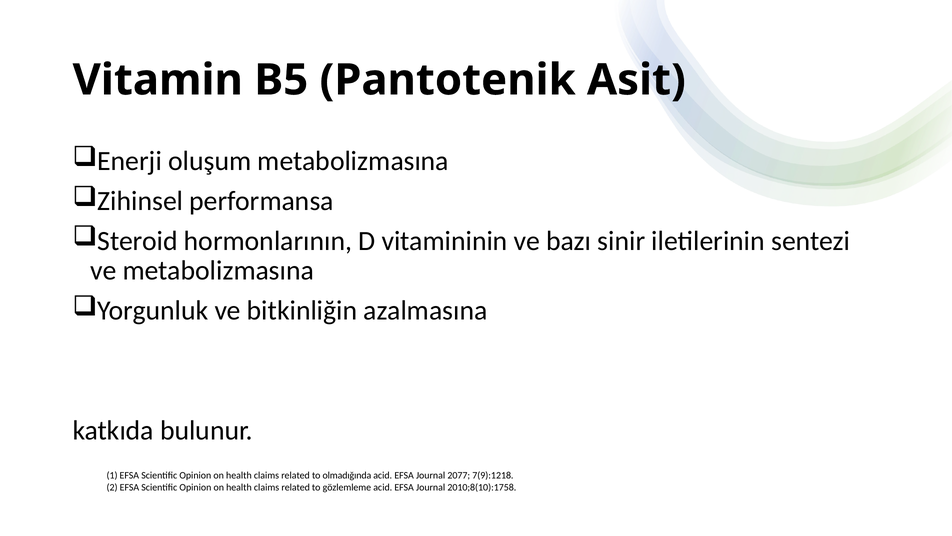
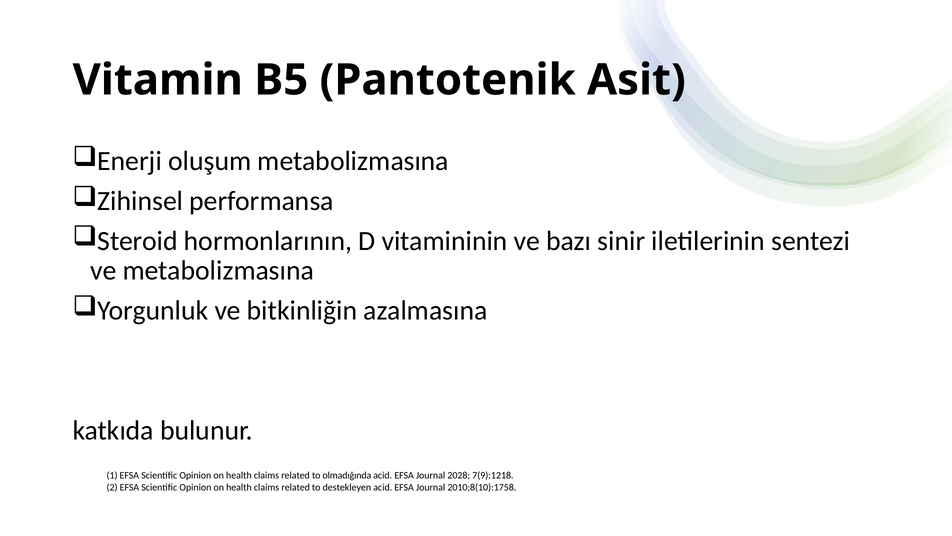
2077: 2077 -> 2028
gözlemleme: gözlemleme -> destekleyen
